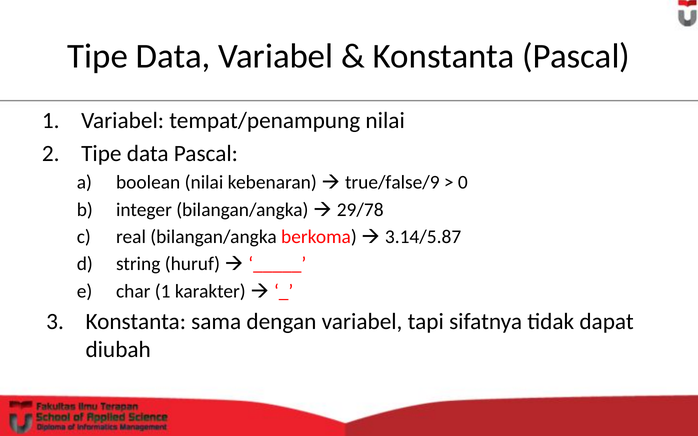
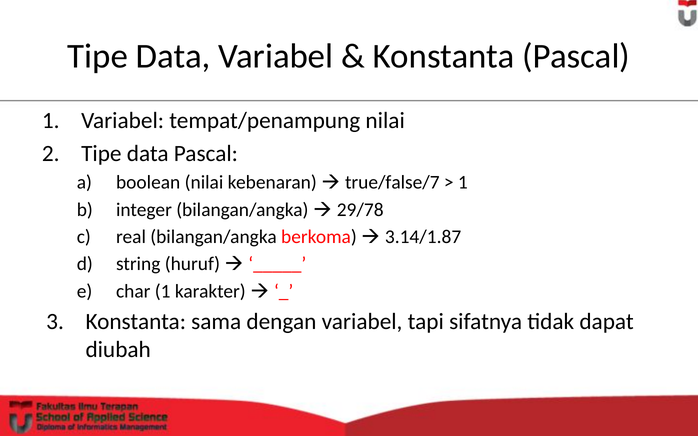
true/false/9: true/false/9 -> true/false/7
0 at (463, 183): 0 -> 1
3.14/5.87: 3.14/5.87 -> 3.14/1.87
